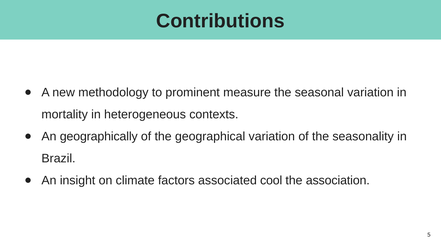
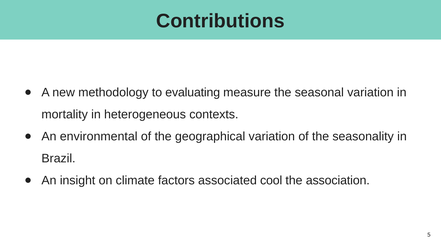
prominent: prominent -> evaluating
geographically: geographically -> environmental
